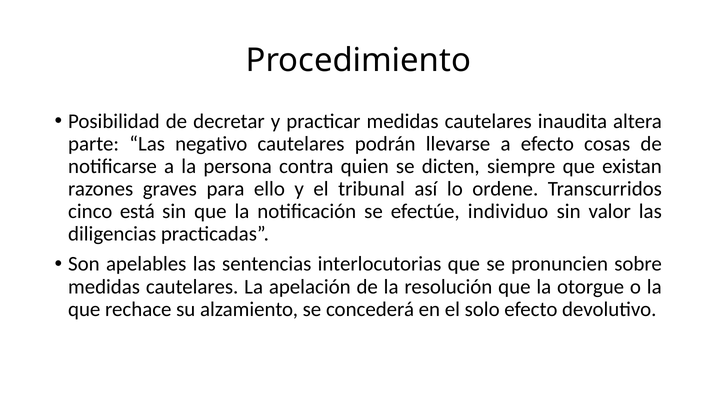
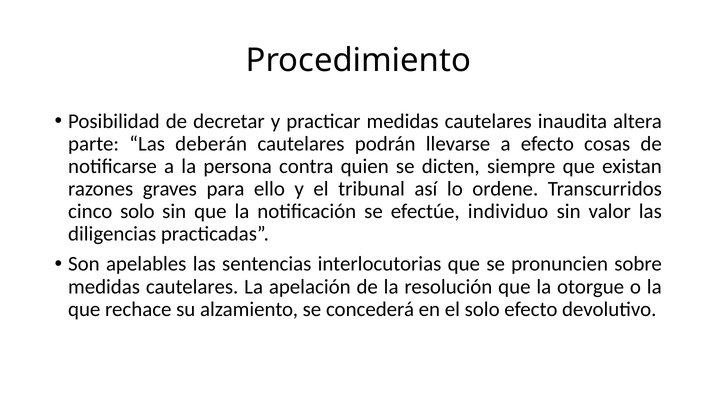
negativo: negativo -> deberán
cinco está: está -> solo
